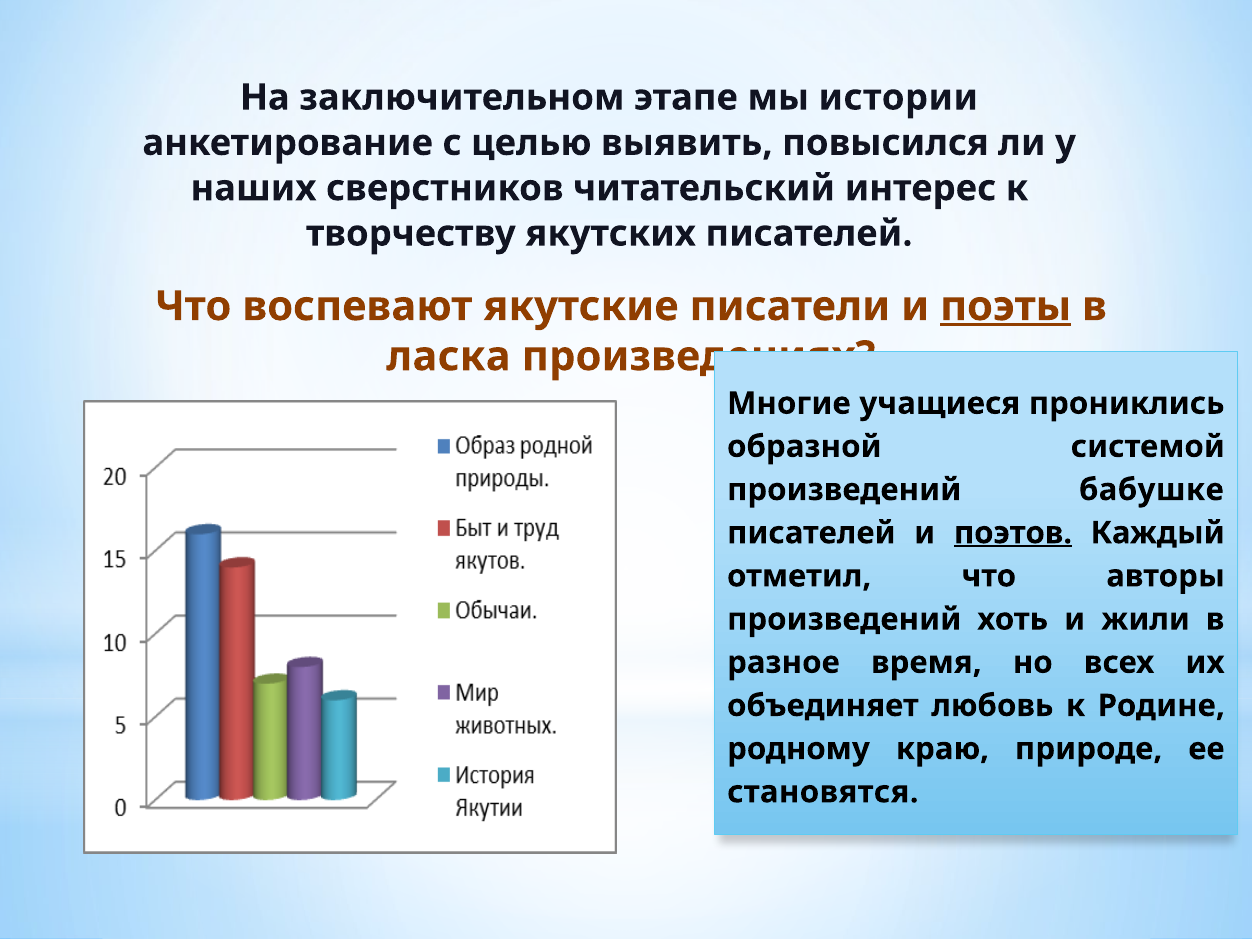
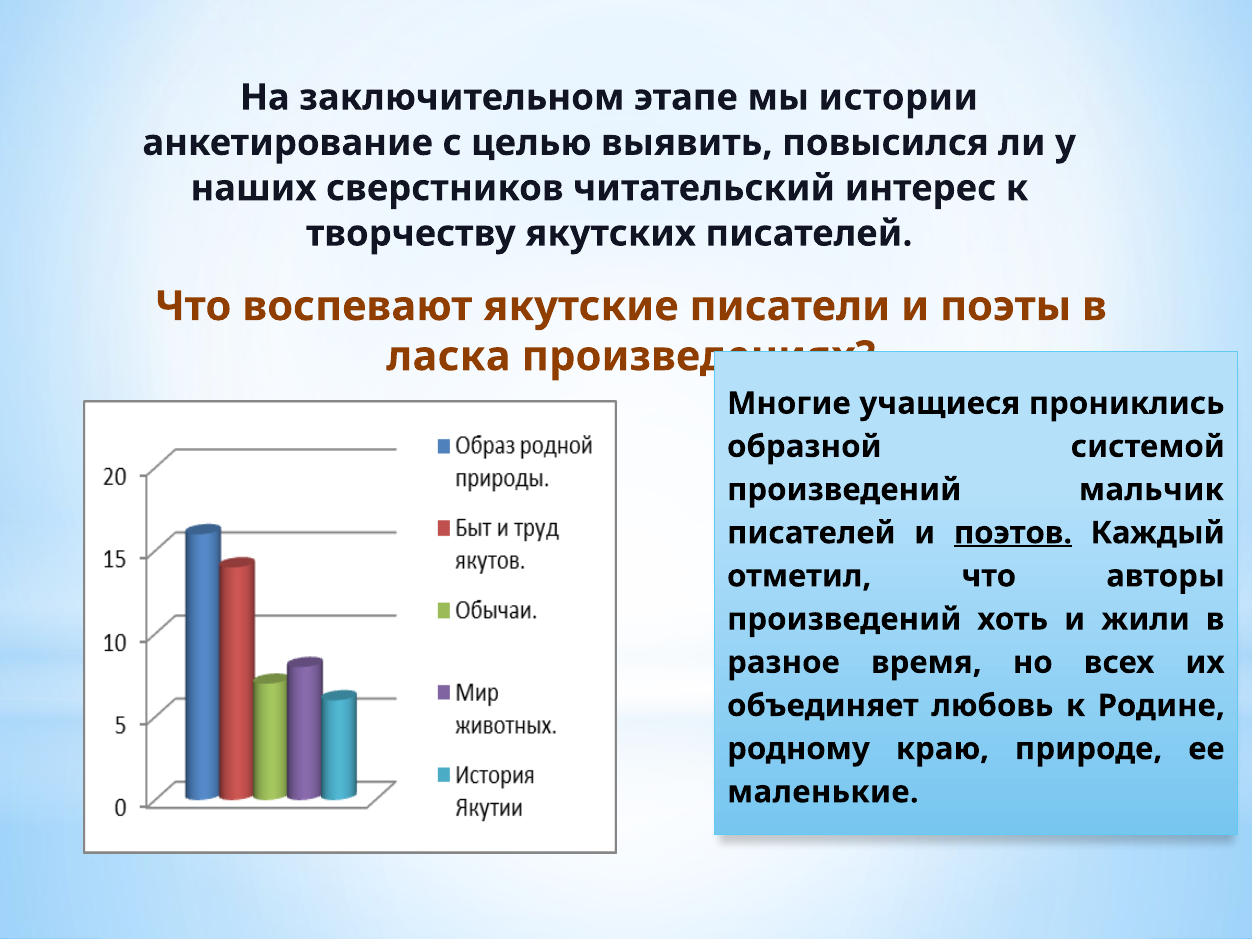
поэты underline: present -> none
бабушке: бабушке -> мальчик
становятся: становятся -> маленькие
